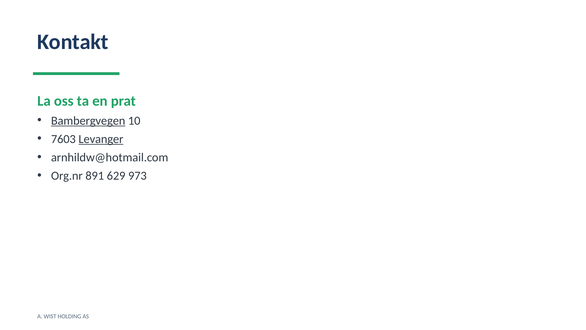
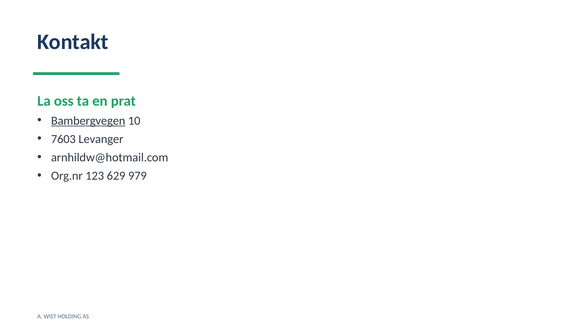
Levanger underline: present -> none
891: 891 -> 123
973: 973 -> 979
